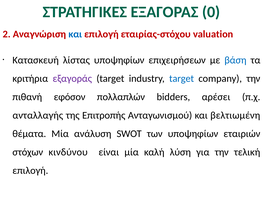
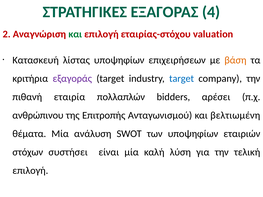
0: 0 -> 4
και at (75, 34) colour: blue -> green
βάση colour: blue -> orange
εφόσον: εφόσον -> εταιρία
ανταλλαγής: ανταλλαγής -> ανθρώπινου
κινδύνου: κινδύνου -> συστήσει
